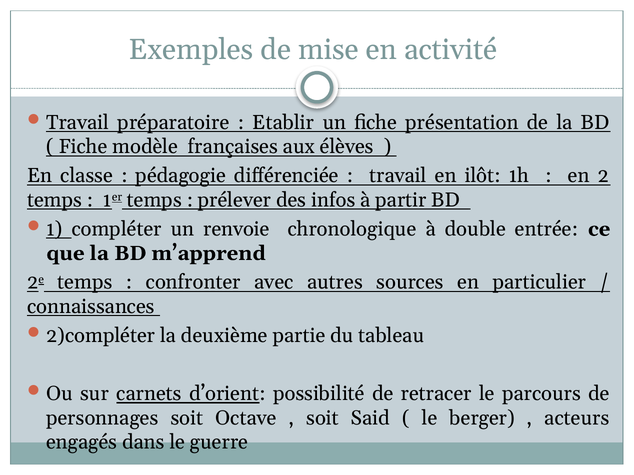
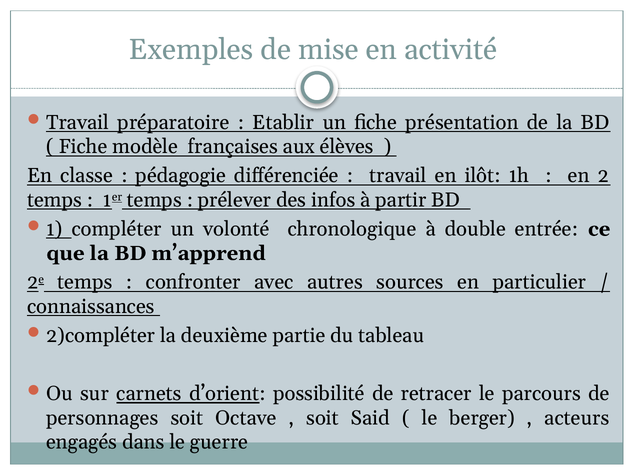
renvoie: renvoie -> volonté
